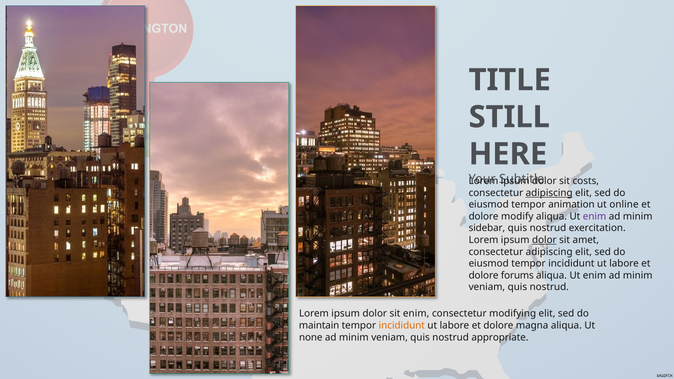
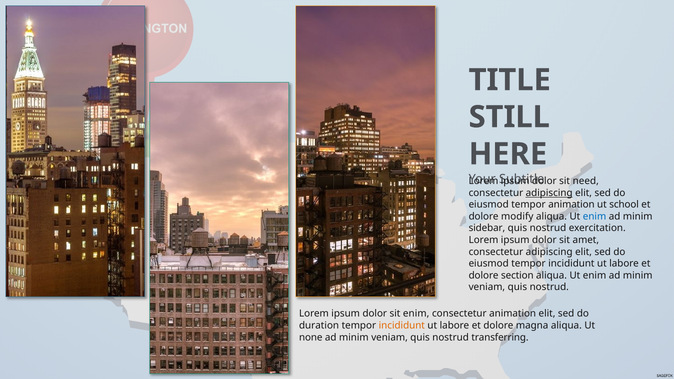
costs: costs -> need
online: online -> school
enim at (595, 217) colour: purple -> blue
dolor at (544, 240) underline: present -> none
forums: forums -> section
consectetur modifying: modifying -> animation
maintain: maintain -> duration
appropriate: appropriate -> transferring
